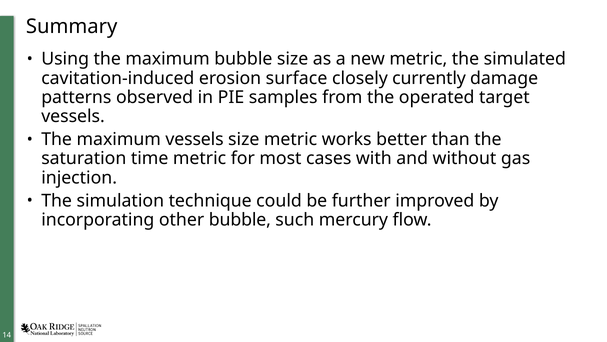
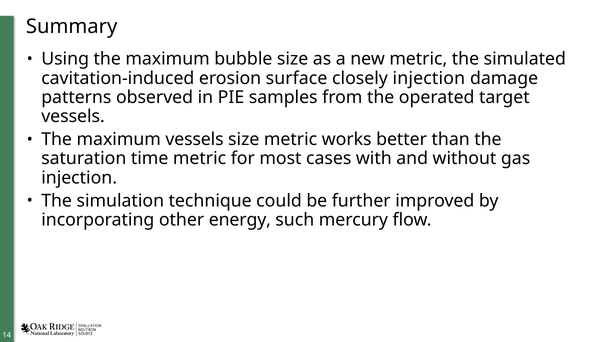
closely currently: currently -> injection
other bubble: bubble -> energy
